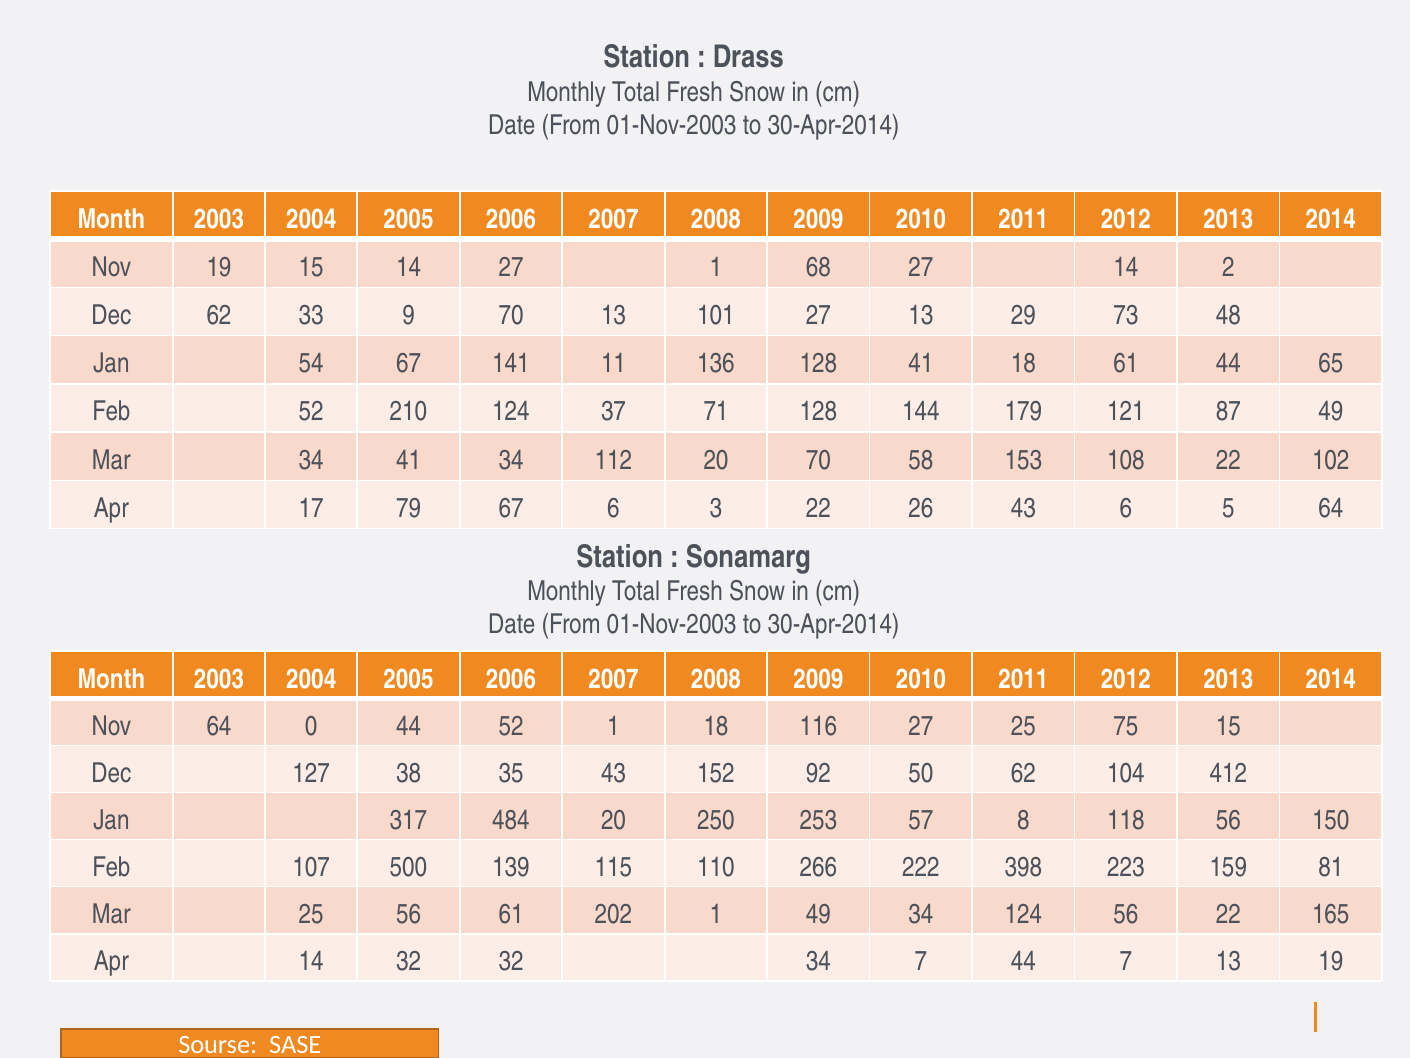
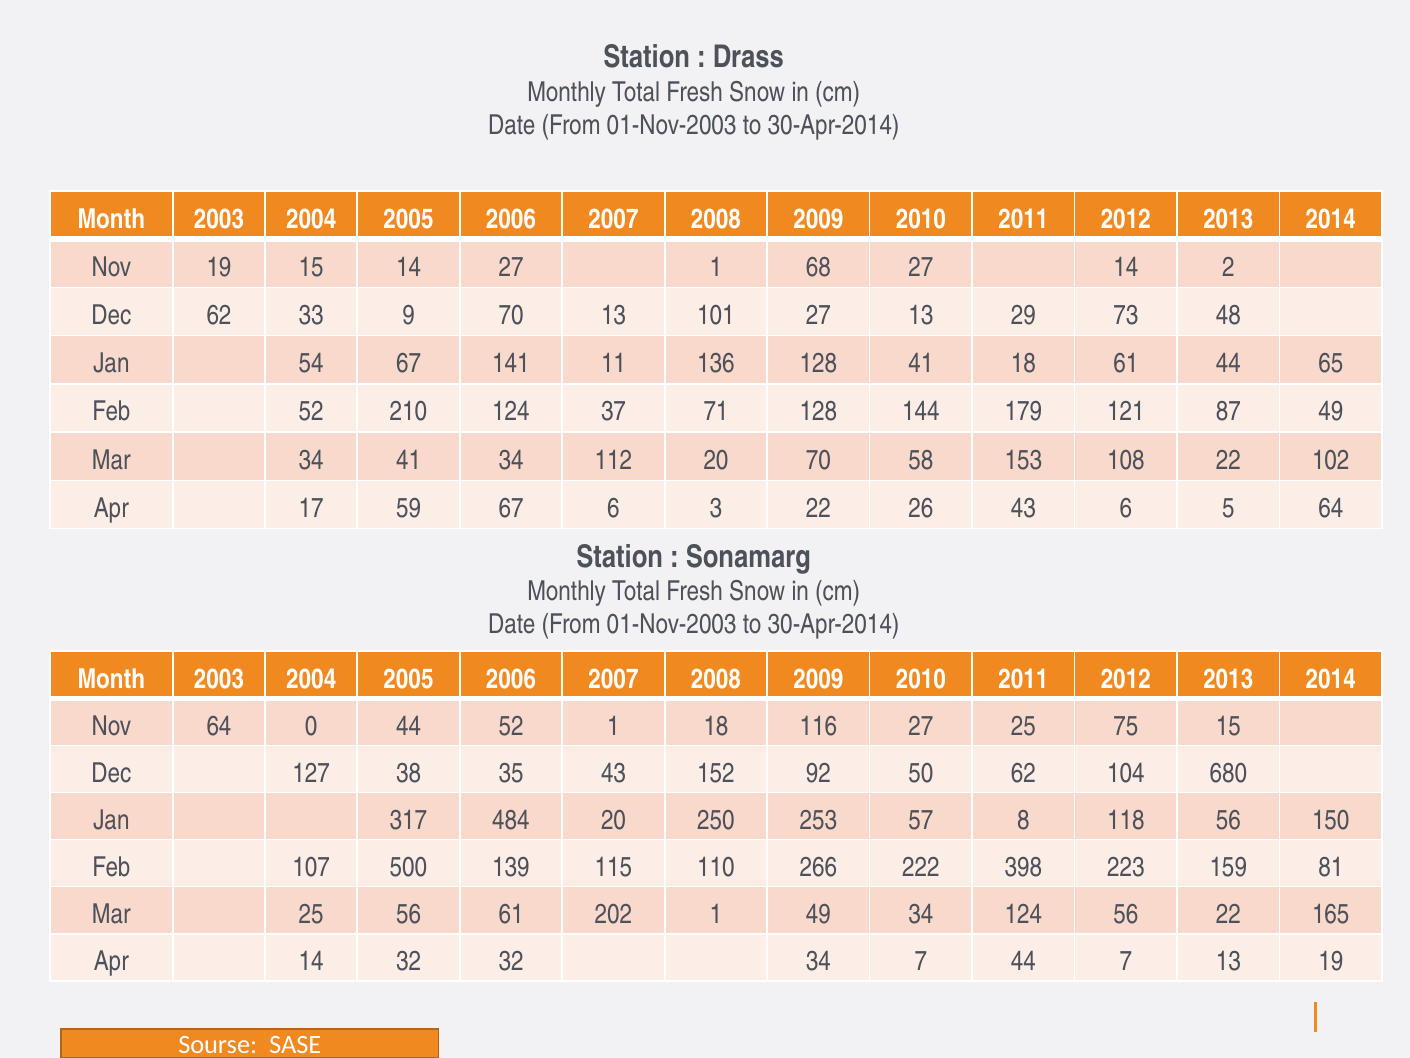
79: 79 -> 59
412: 412 -> 680
